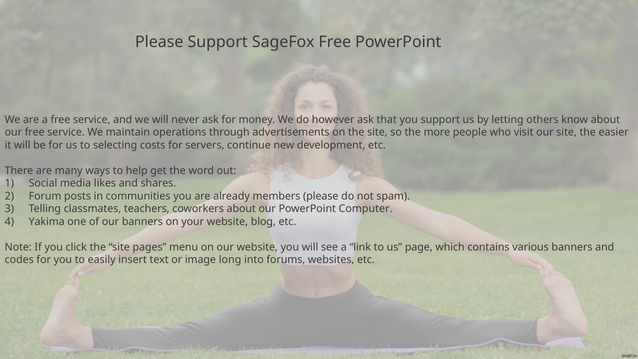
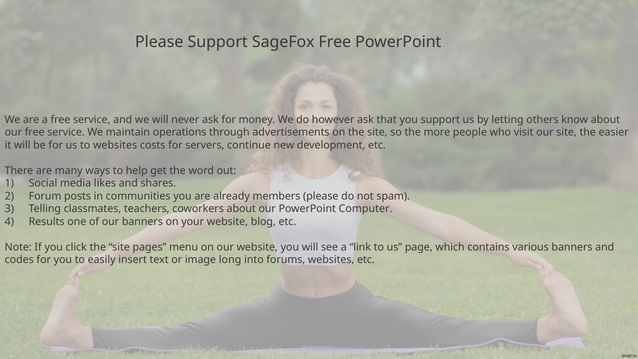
to selecting: selecting -> websites
Yakima: Yakima -> Results
